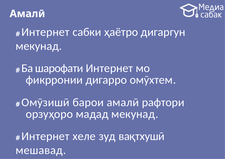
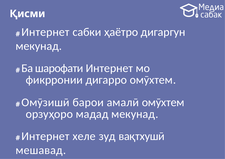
Амалӣ at (27, 14): Амалӣ -> Қисми
амалӣ рафтори: рафтори -> омӯхтем
